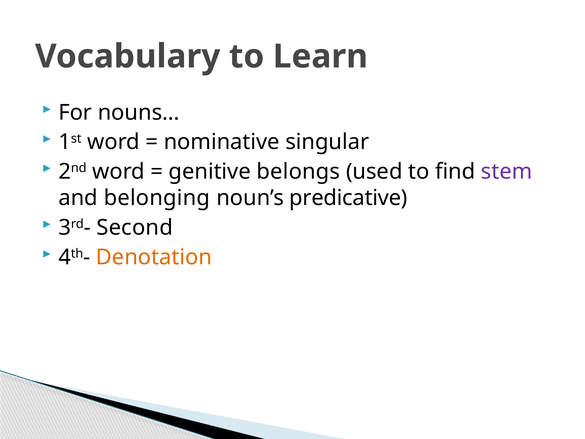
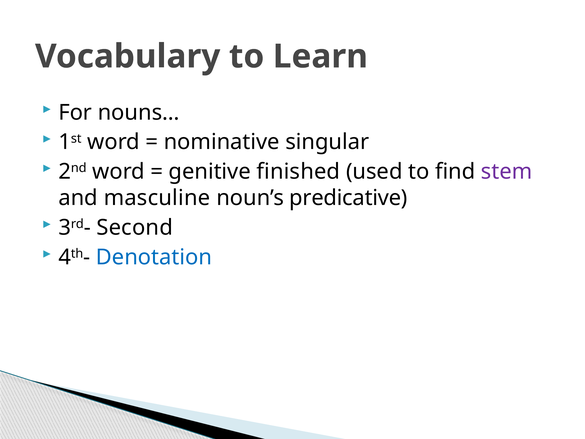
belongs: belongs -> finished
belonging: belonging -> masculine
Denotation colour: orange -> blue
